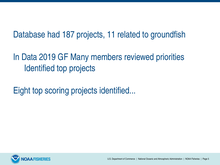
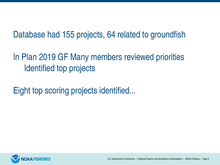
187: 187 -> 155
11: 11 -> 64
Data: Data -> Plan
